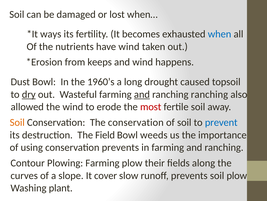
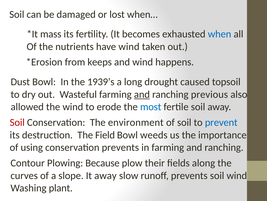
ways: ways -> mass
1960’s: 1960’s -> 1939’s
dry underline: present -> none
ranching ranching: ranching -> previous
most colour: red -> blue
Soil at (17, 122) colour: orange -> red
The conservation: conservation -> environment
Plowing Farming: Farming -> Because
It cover: cover -> away
soil plow: plow -> wind
